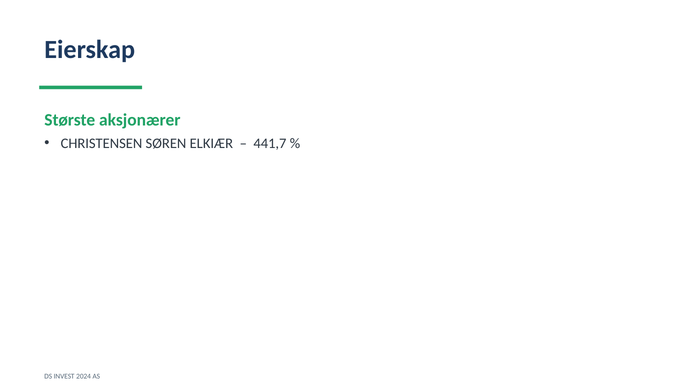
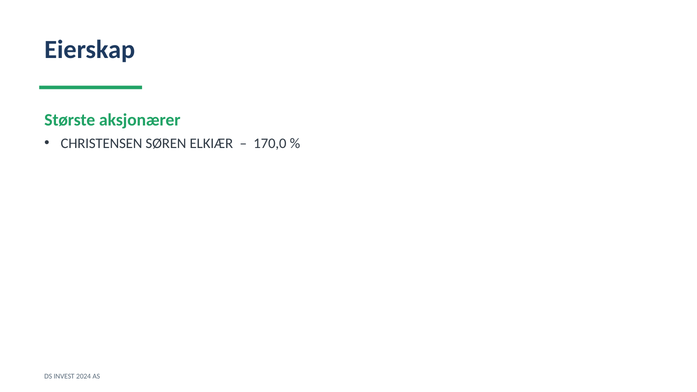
441,7: 441,7 -> 170,0
